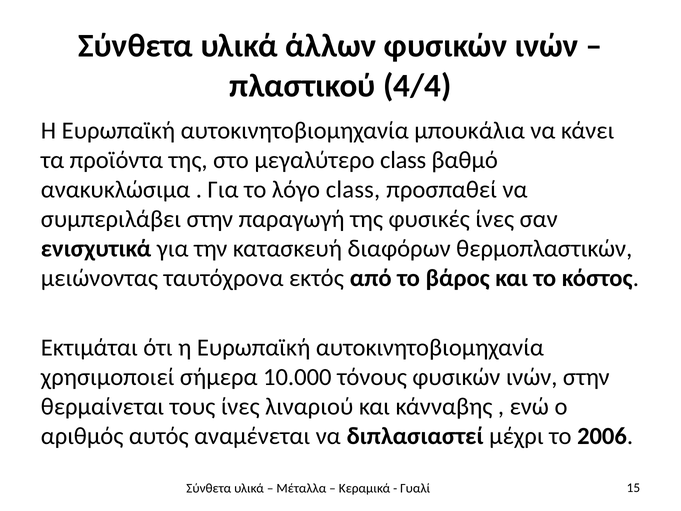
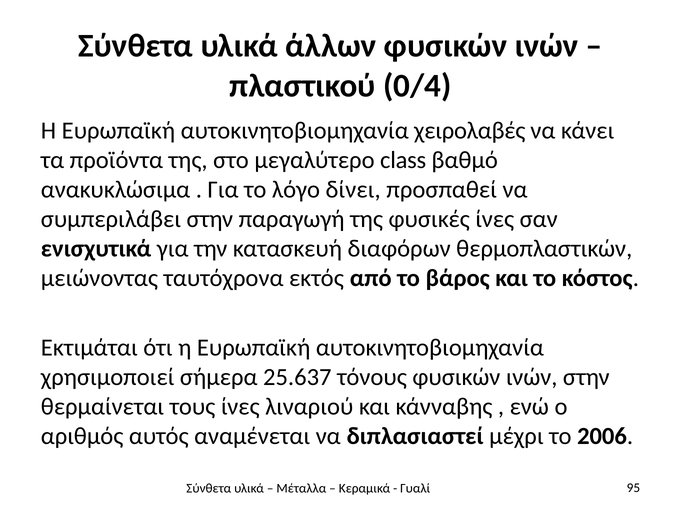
4/4: 4/4 -> 0/4
μπουκάλια: μπουκάλια -> χειρολαβές
λόγο class: class -> δίνει
10.000: 10.000 -> 25.637
15: 15 -> 95
